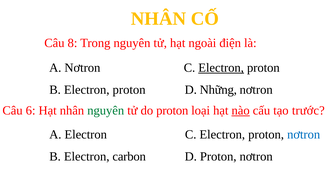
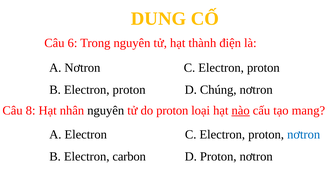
NHÂN at (159, 19): NHÂN -> DUNG
8: 8 -> 6
ngoài: ngoài -> thành
Electron at (221, 68) underline: present -> none
Những: Những -> Chúng
6: 6 -> 8
nguyên at (106, 110) colour: green -> black
trước: trước -> mang
